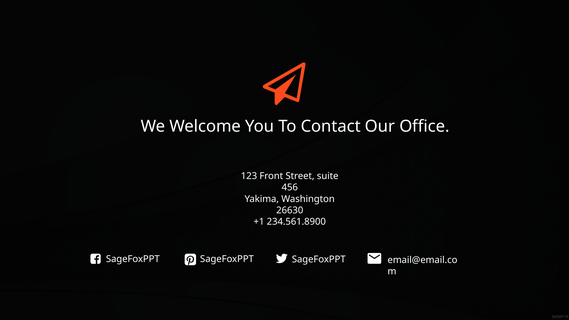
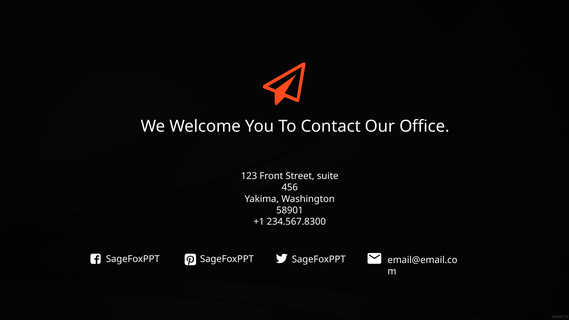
26630: 26630 -> 58901
234.561.8900: 234.561.8900 -> 234.567.8300
